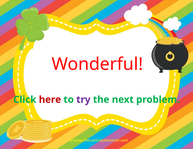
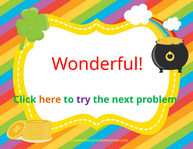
here colour: red -> orange
